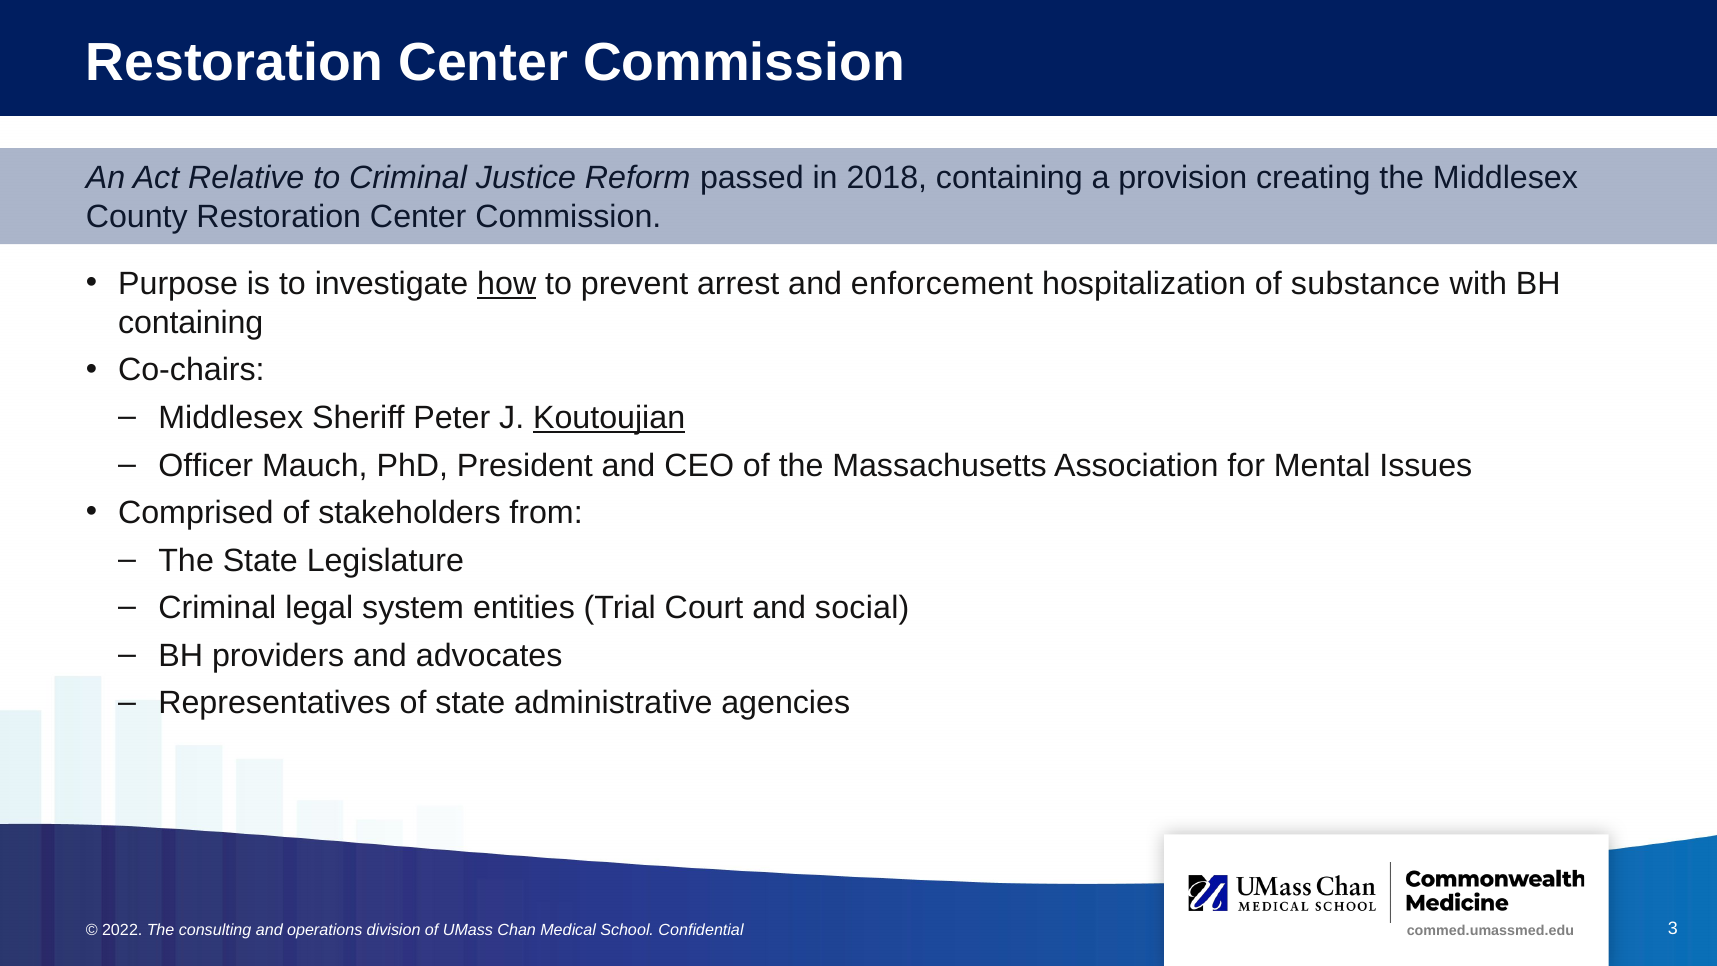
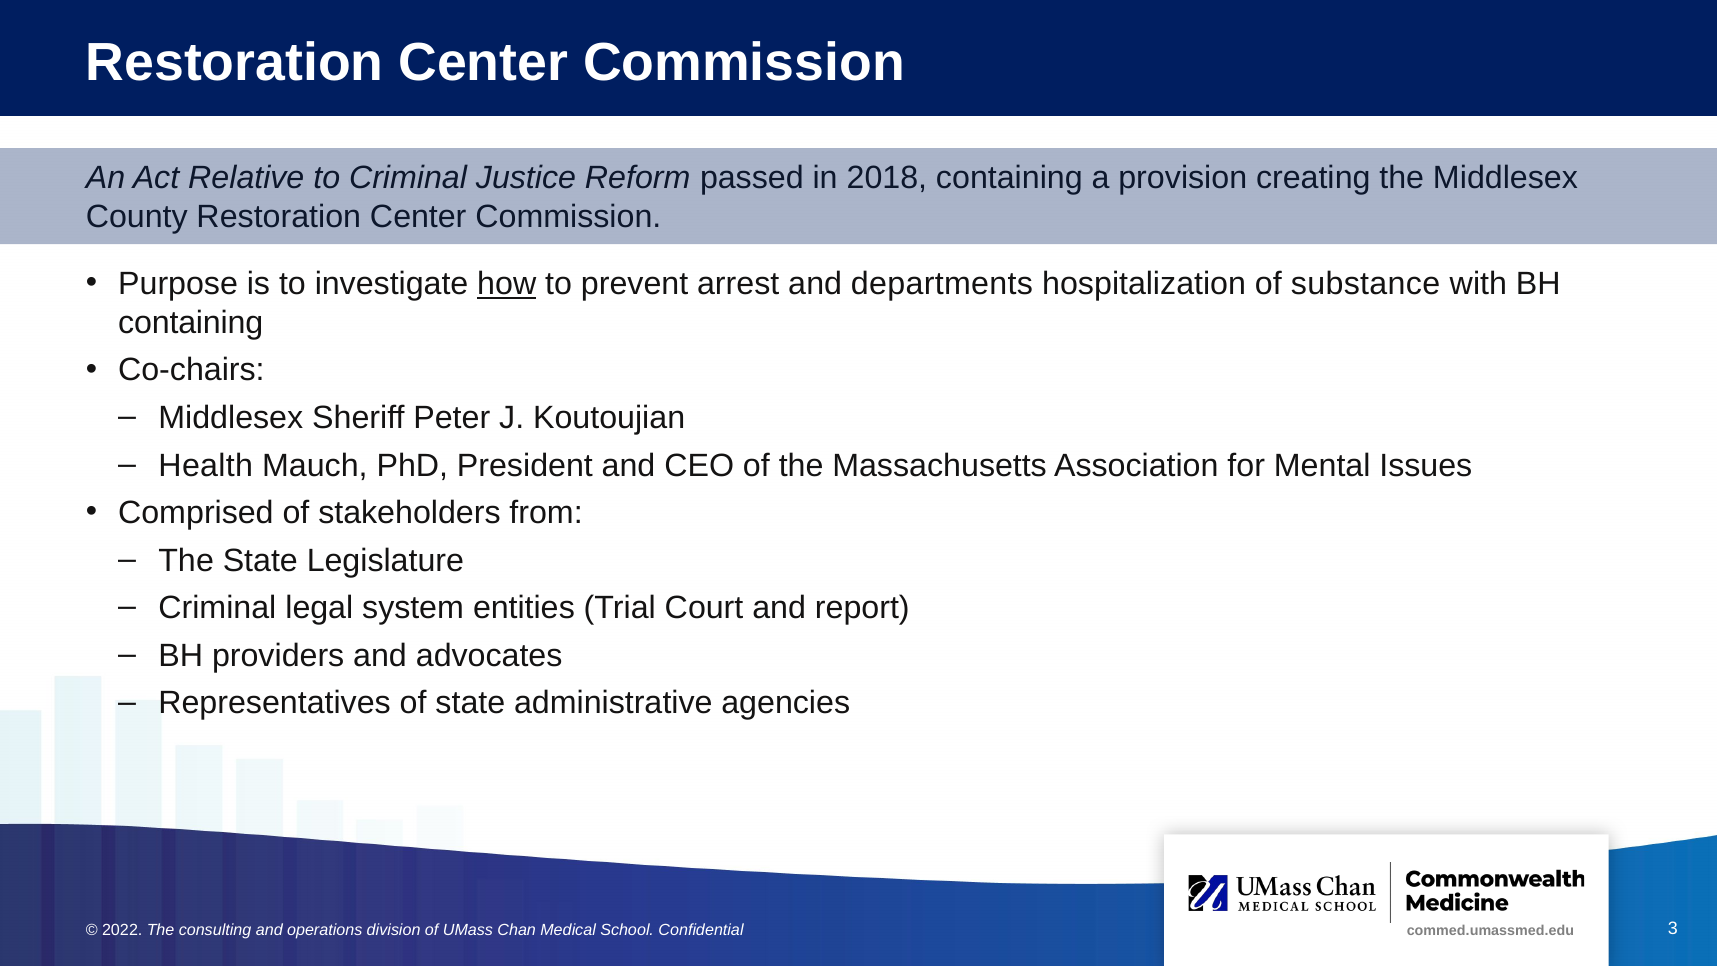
enforcement: enforcement -> departments
Koutoujian underline: present -> none
Officer: Officer -> Health
social: social -> report
